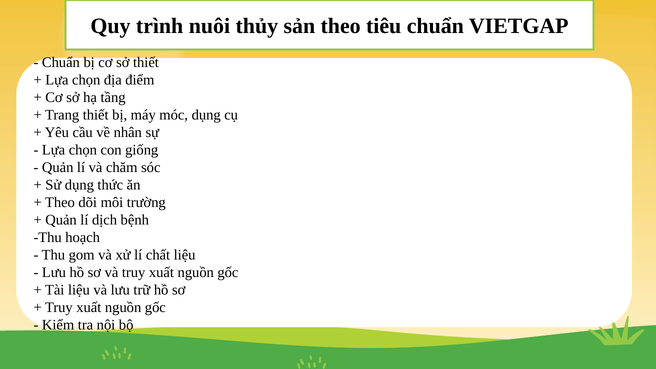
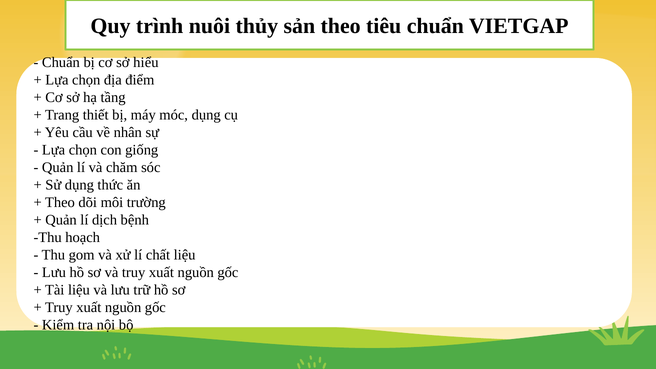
sở thiết: thiết -> hiểu
